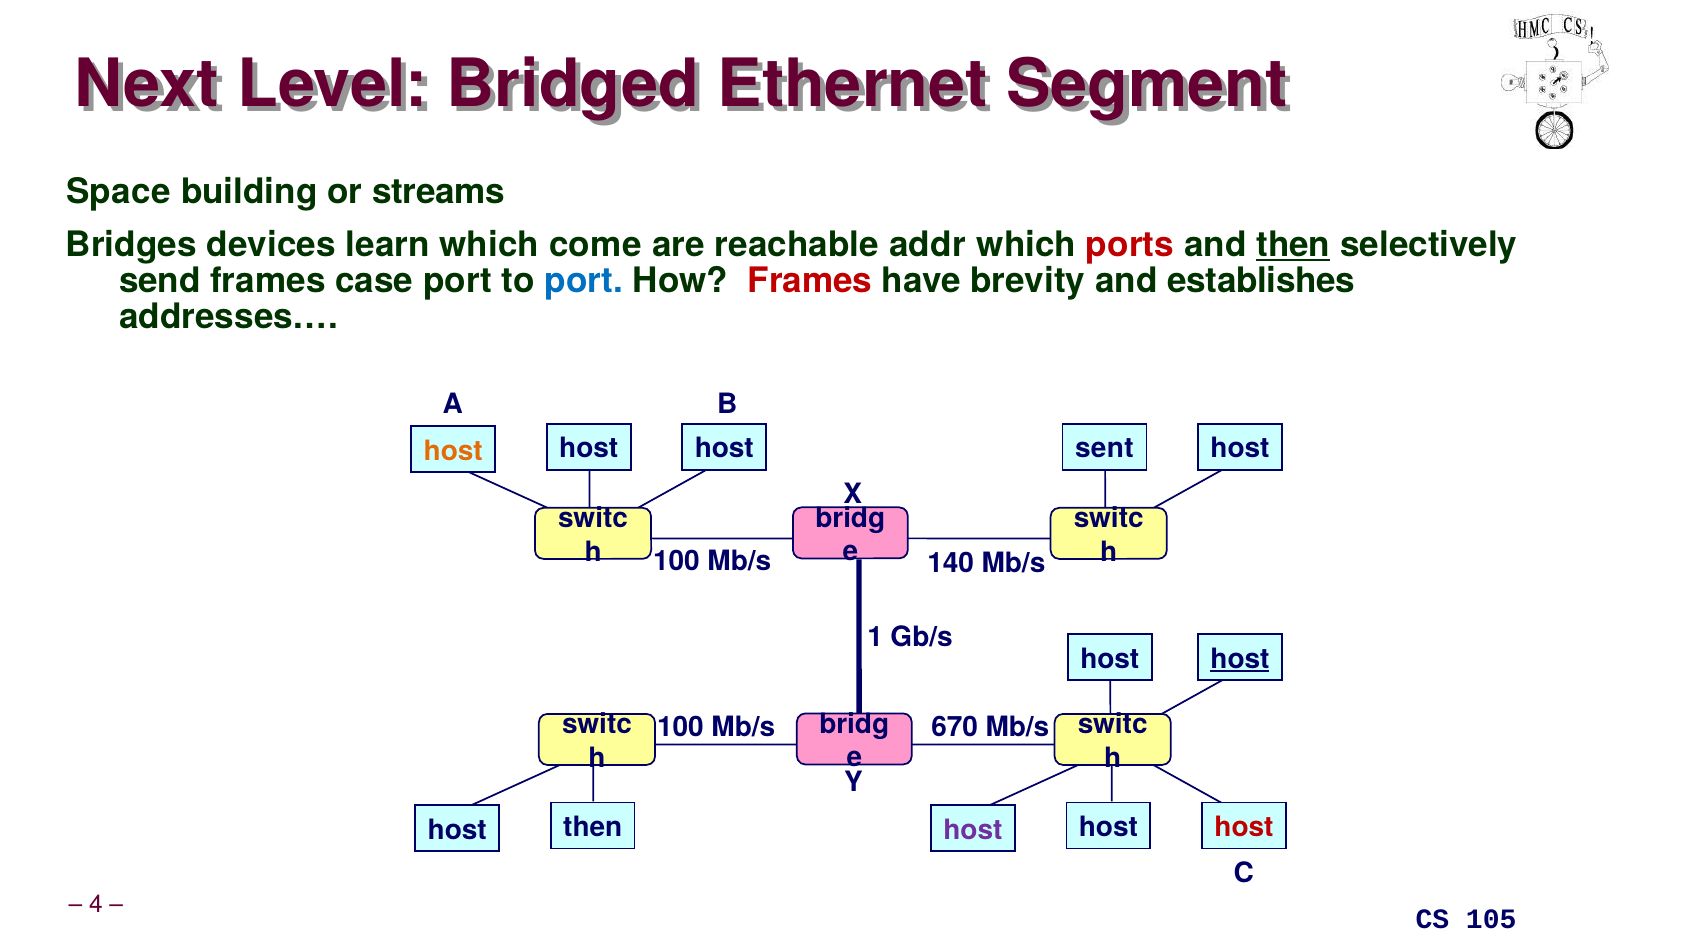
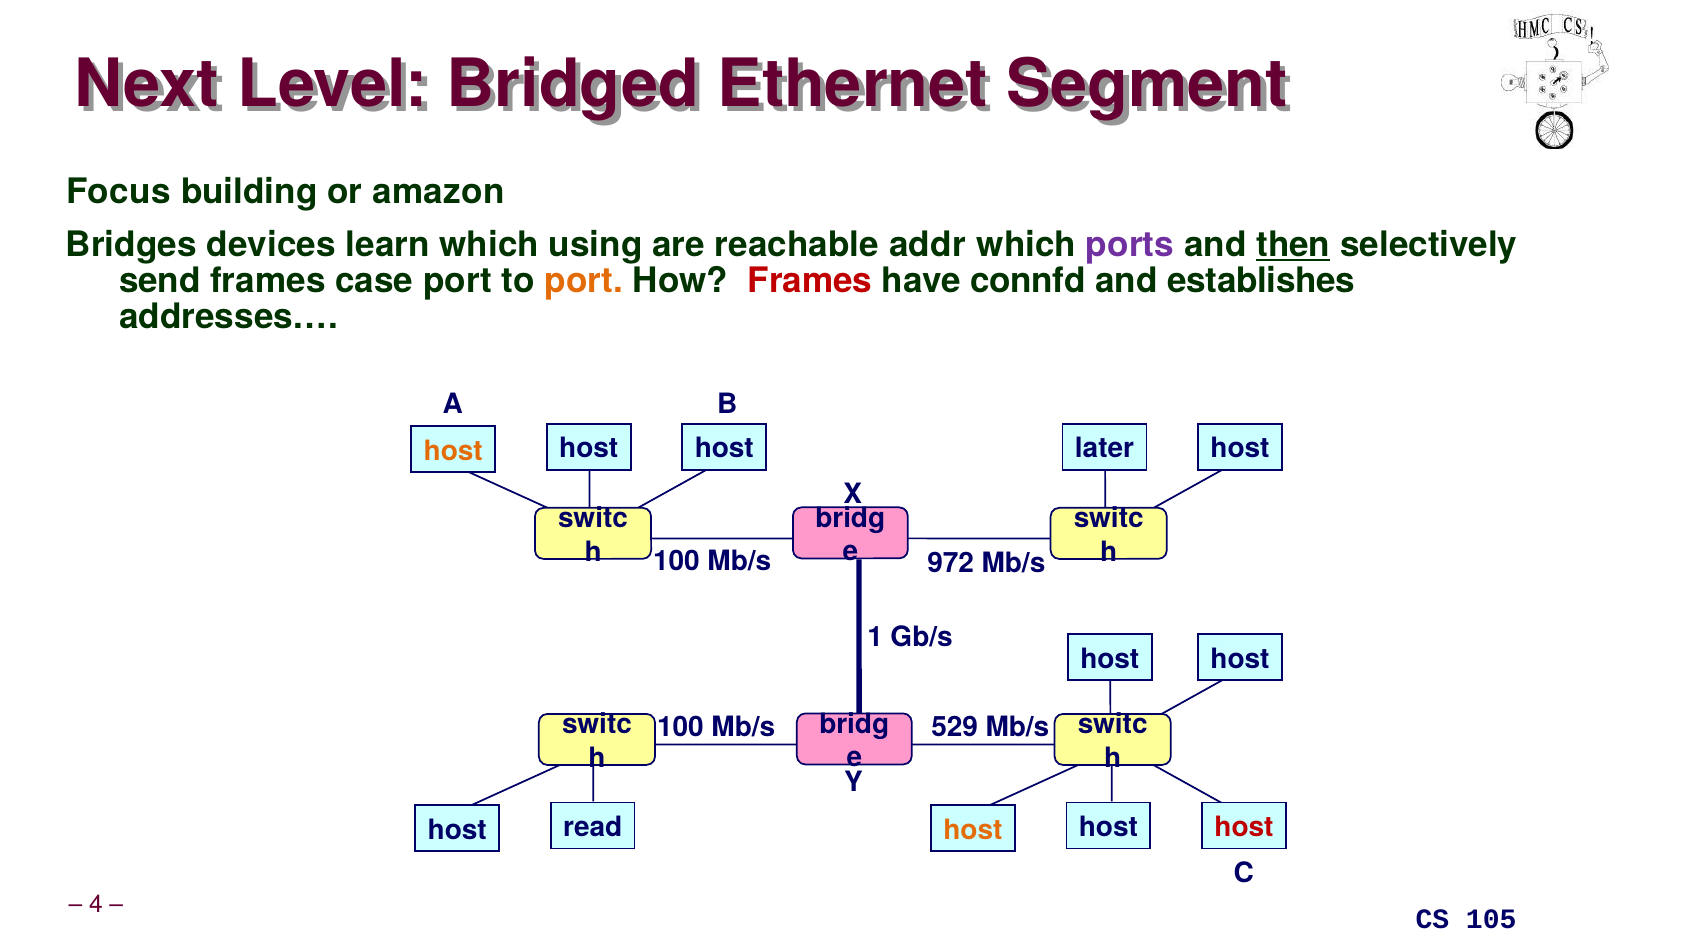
Space: Space -> Focus
streams: streams -> amazon
come: come -> using
ports colour: red -> purple
port at (584, 281) colour: blue -> orange
brevity: brevity -> connfd
sent: sent -> later
140: 140 -> 972
host at (1240, 659) underline: present -> none
670: 670 -> 529
host then: then -> read
host at (973, 830) colour: purple -> orange
